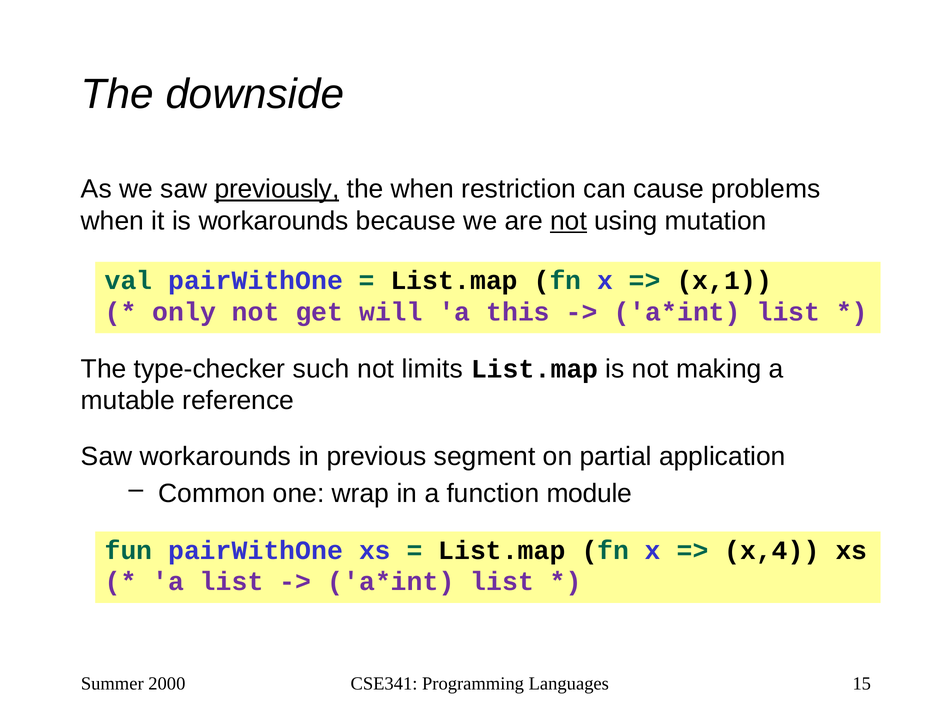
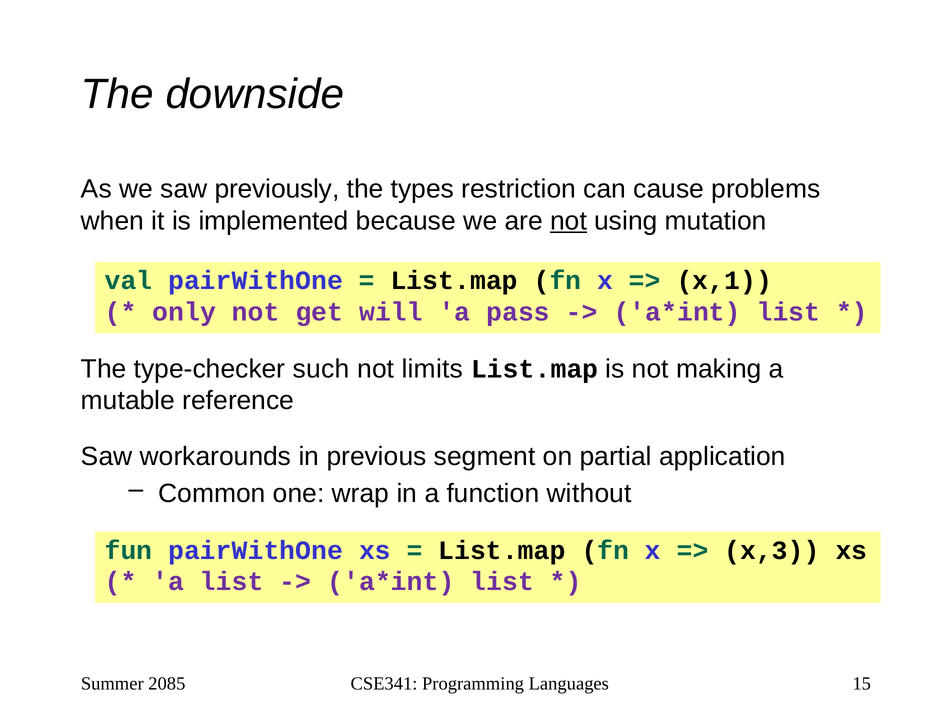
previously underline: present -> none
the when: when -> types
is workarounds: workarounds -> implemented
this: this -> pass
module: module -> without
x,4: x,4 -> x,3
2000: 2000 -> 2085
